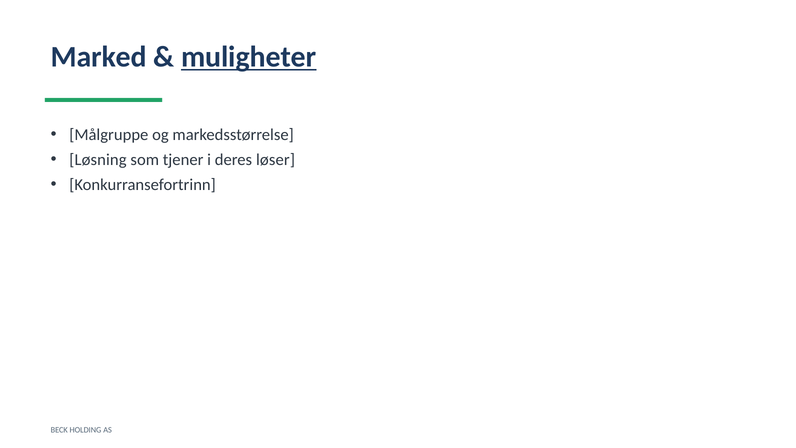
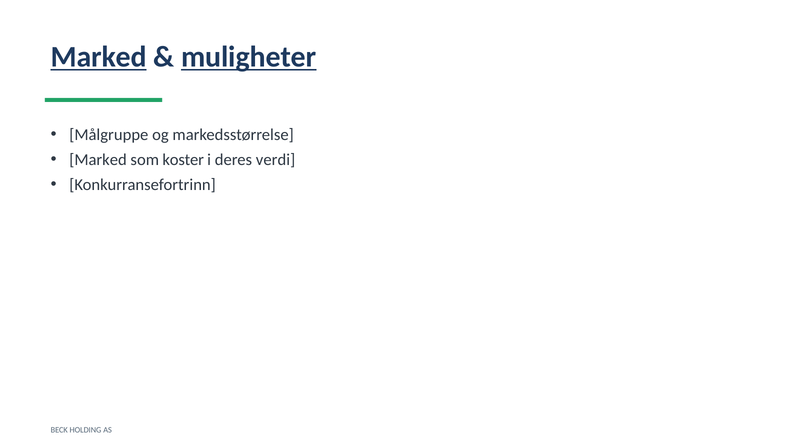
Marked at (99, 57) underline: none -> present
Løsning at (98, 160): Løsning -> Marked
tjener: tjener -> koster
løser: løser -> verdi
